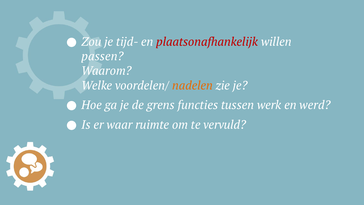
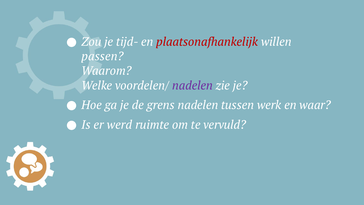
nadelen at (193, 85) colour: orange -> purple
grens functies: functies -> nadelen
werd: werd -> waar
waar: waar -> werd
